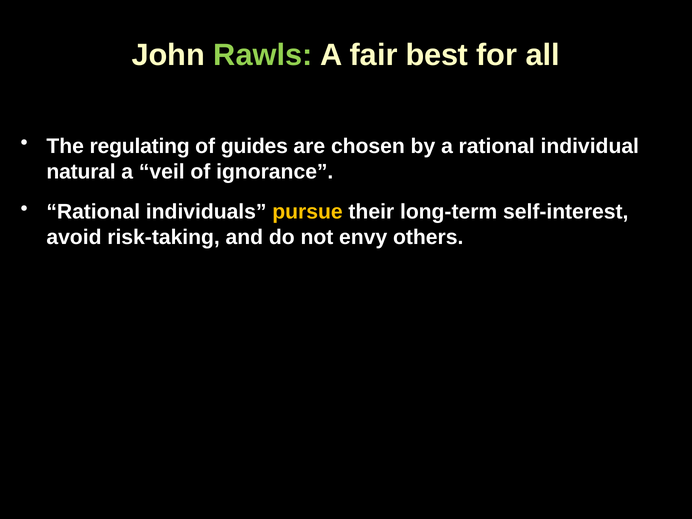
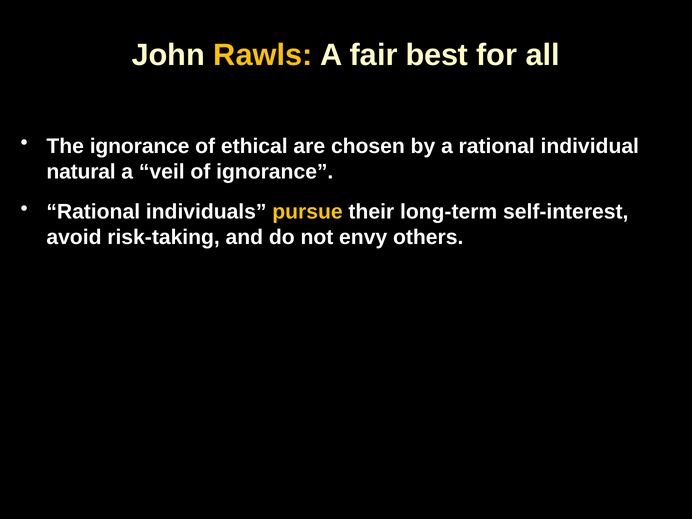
Rawls colour: light green -> yellow
The regulating: regulating -> ignorance
guides: guides -> ethical
